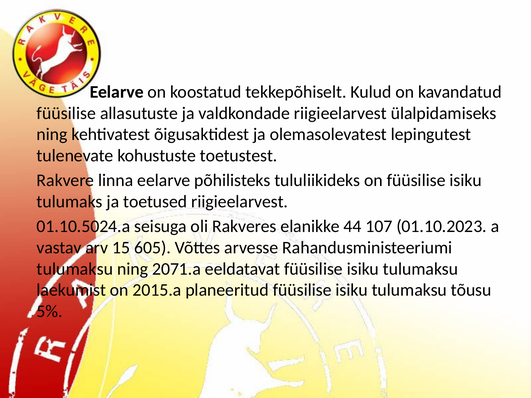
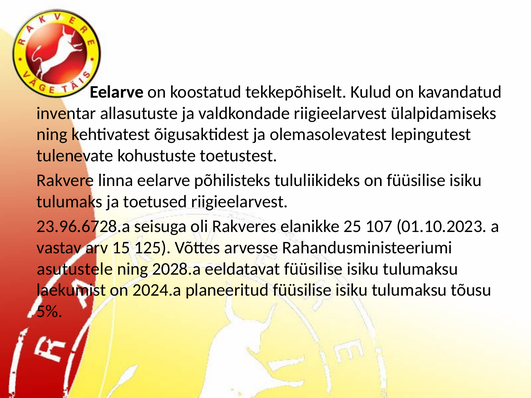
füüsilise at (66, 113): füüsilise -> inventar
01.10.5024.a: 01.10.5024.a -> 23.96.6728.a
44: 44 -> 25
605: 605 -> 125
tulumaksu at (75, 269): tulumaksu -> asutustele
2071.a: 2071.a -> 2028.a
2015.a: 2015.a -> 2024.a
